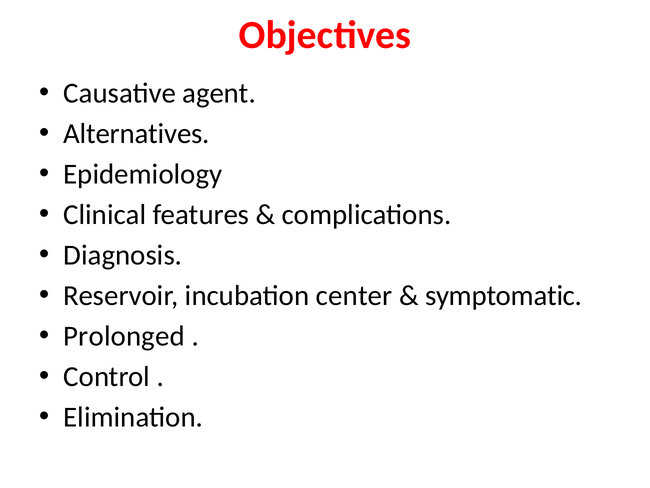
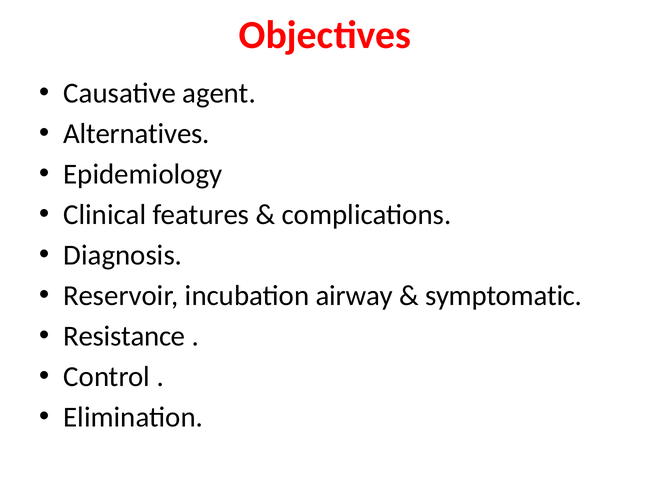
center: center -> airway
Prolonged: Prolonged -> Resistance
